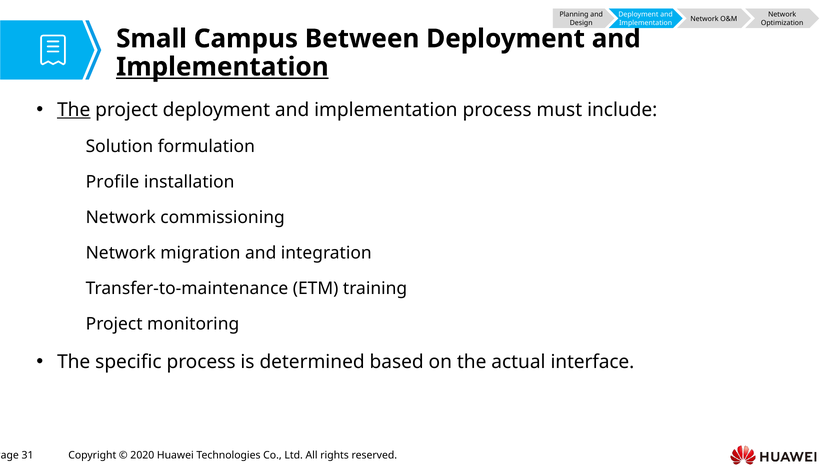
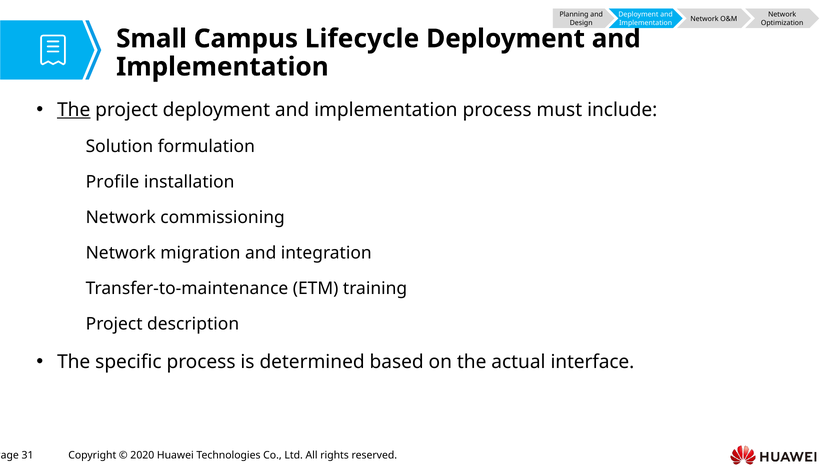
Between: Between -> Lifecycle
Implementation at (222, 67) underline: present -> none
monitoring: monitoring -> description
